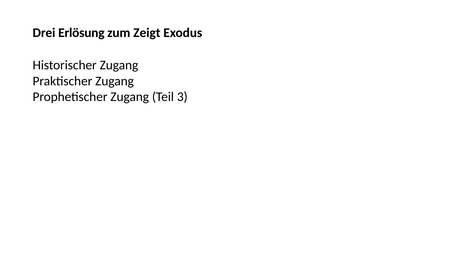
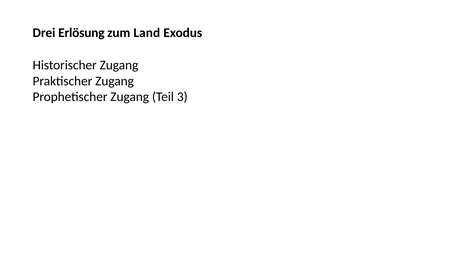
Zeigt: Zeigt -> Land
